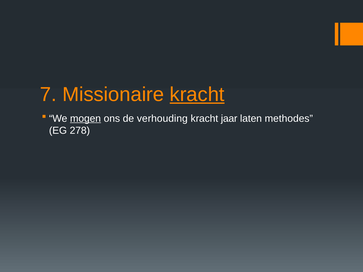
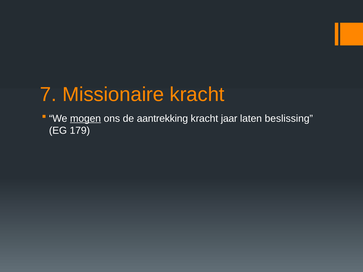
kracht at (197, 95) underline: present -> none
verhouding: verhouding -> aantrekking
methodes: methodes -> beslissing
278: 278 -> 179
